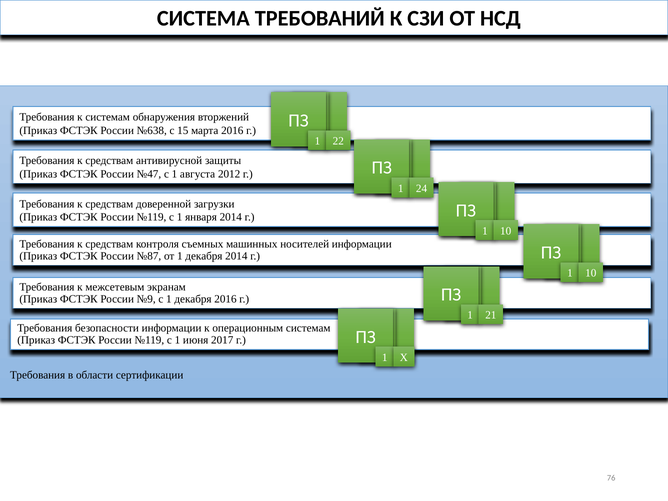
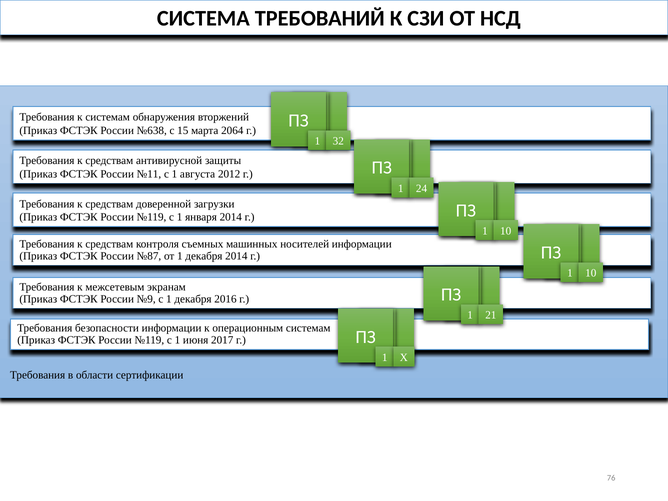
марта 2016: 2016 -> 2064
22: 22 -> 32
№47: №47 -> №11
